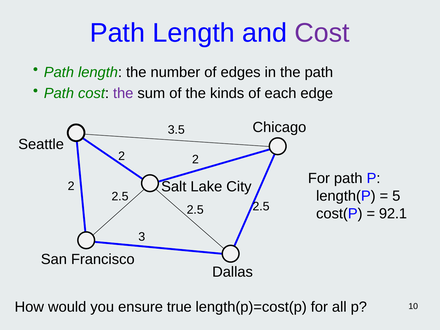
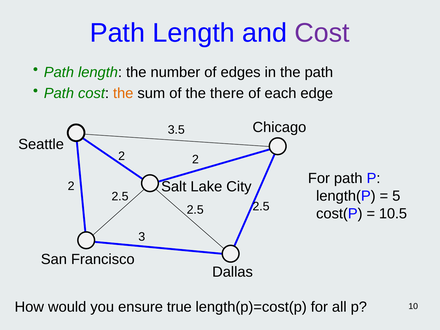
the at (123, 93) colour: purple -> orange
kinds: kinds -> there
92.1: 92.1 -> 10.5
